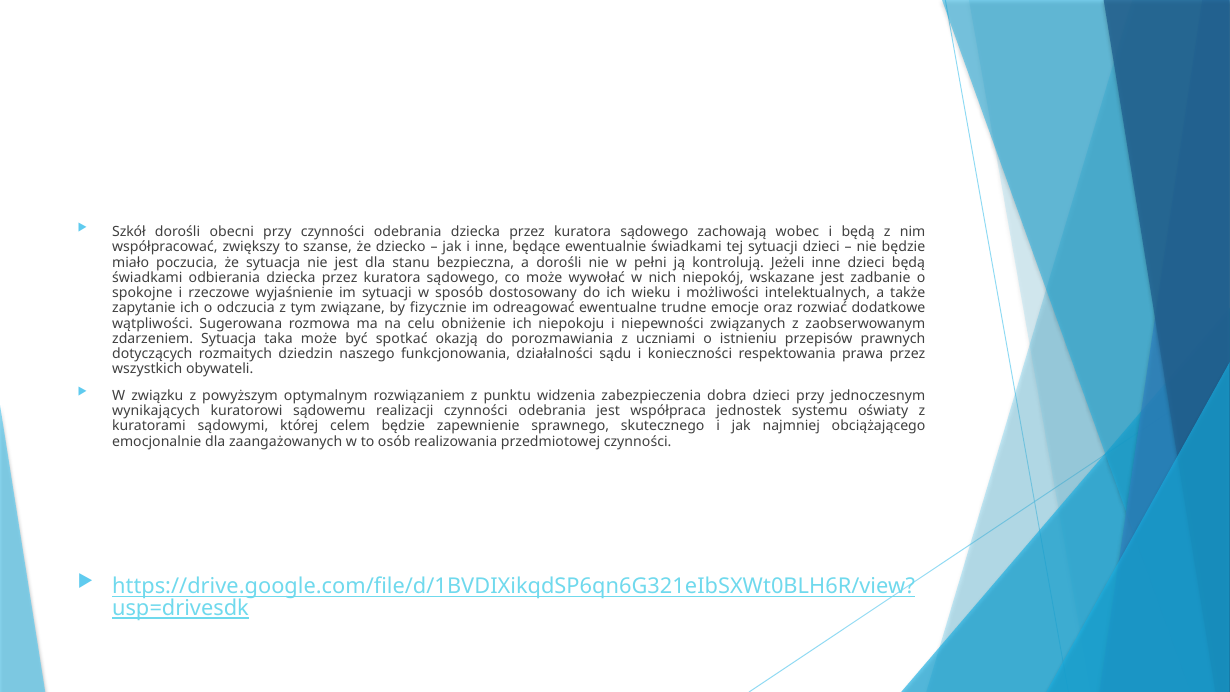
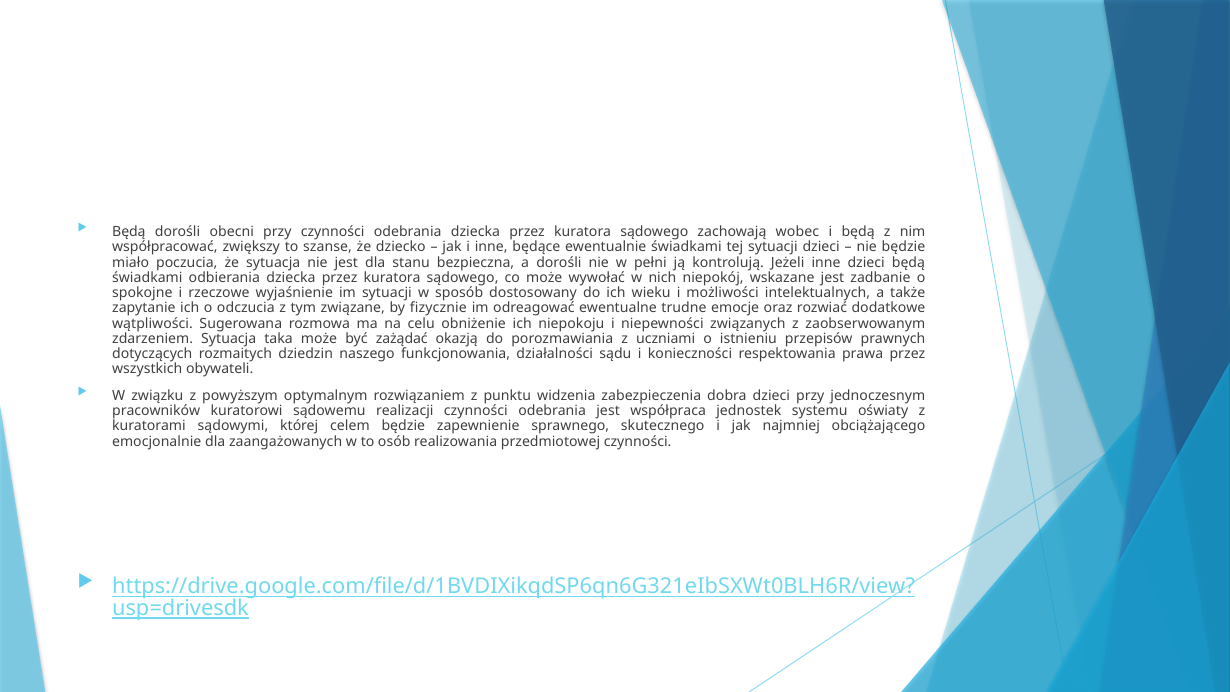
Szkół at (129, 232): Szkół -> Będą
spotkać: spotkać -> zażądać
wynikających: wynikających -> pracowników
